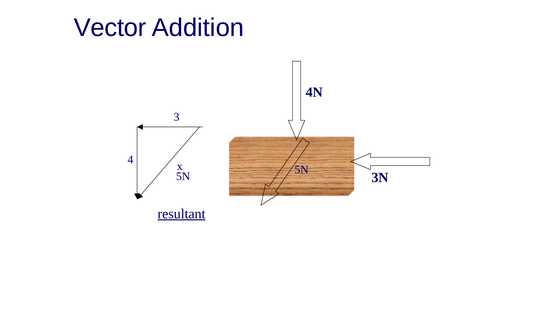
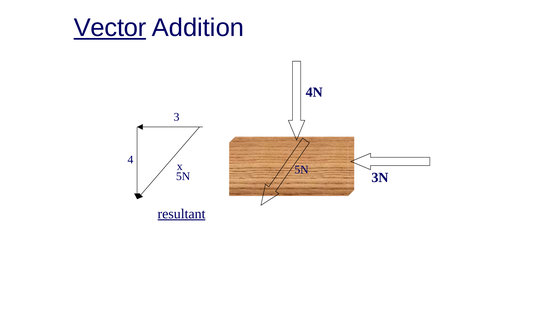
Vector underline: none -> present
